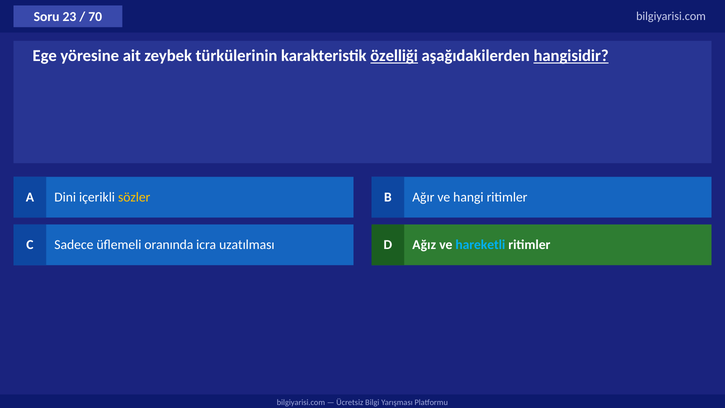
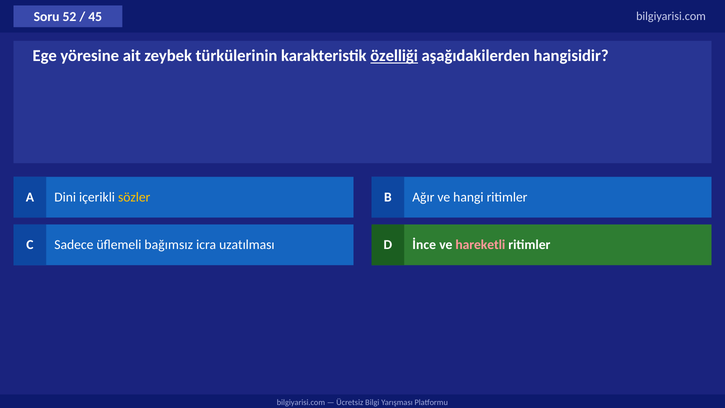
23: 23 -> 52
70: 70 -> 45
hangisidir underline: present -> none
oranında: oranında -> bağımsız
Ağız: Ağız -> İnce
hareketli colour: light blue -> pink
